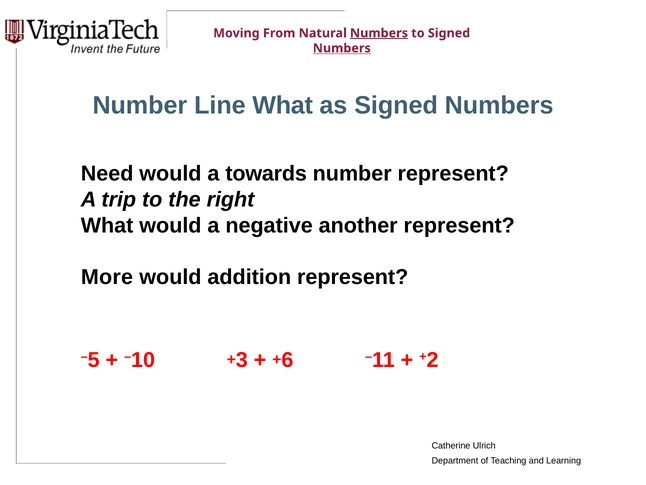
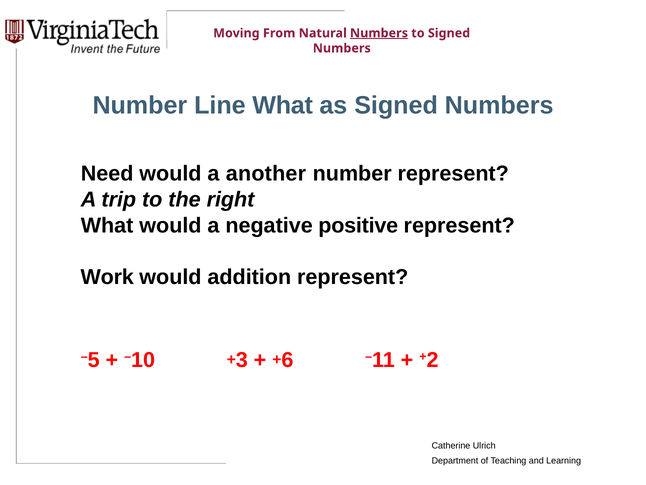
Numbers at (342, 48) underline: present -> none
towards: towards -> another
another: another -> positive
More: More -> Work
